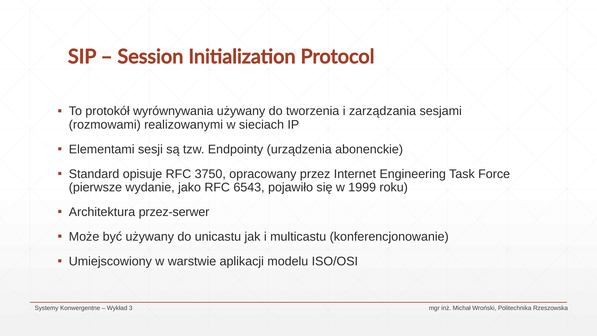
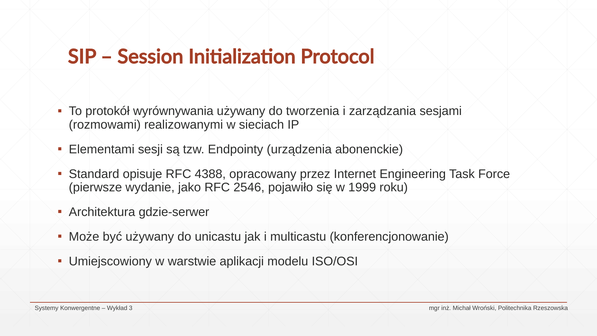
3750: 3750 -> 4388
6543: 6543 -> 2546
przez-serwer: przez-serwer -> gdzie-serwer
